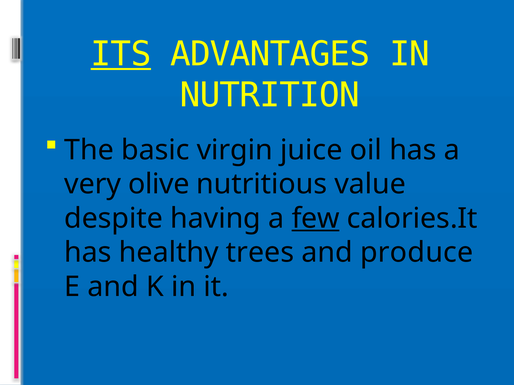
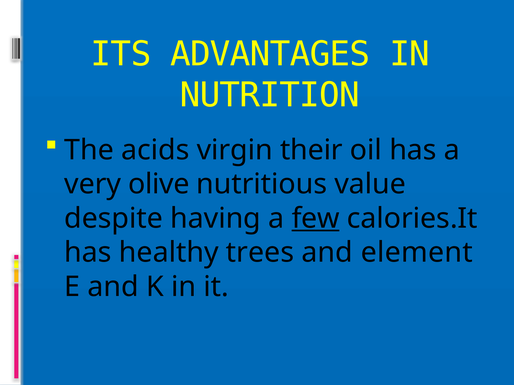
ITS underline: present -> none
basic: basic -> acids
juice: juice -> their
produce: produce -> element
